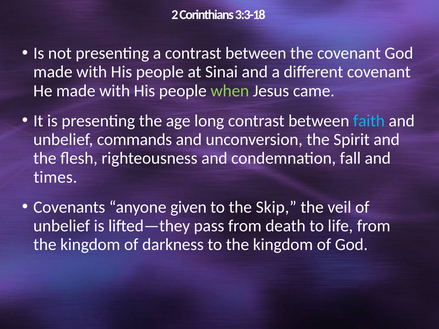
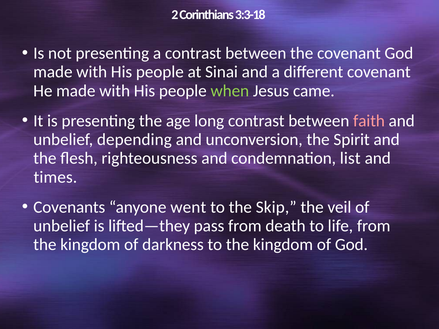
faith colour: light blue -> pink
commands: commands -> depending
fall: fall -> list
given: given -> went
